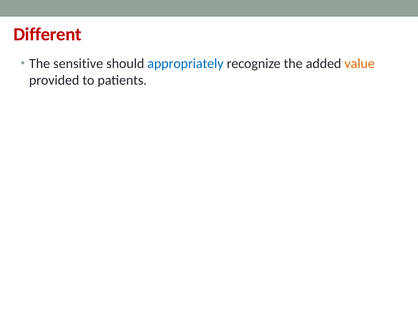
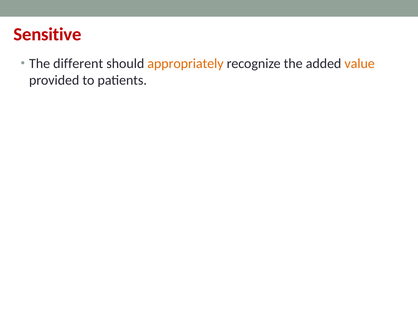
Different: Different -> Sensitive
sensitive: sensitive -> different
appropriately colour: blue -> orange
